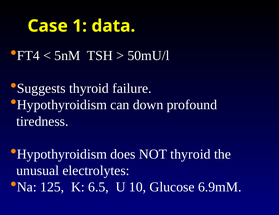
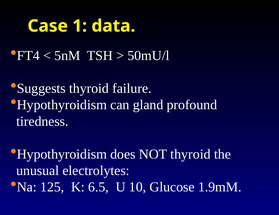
down: down -> gland
6.9mM: 6.9mM -> 1.9mM
